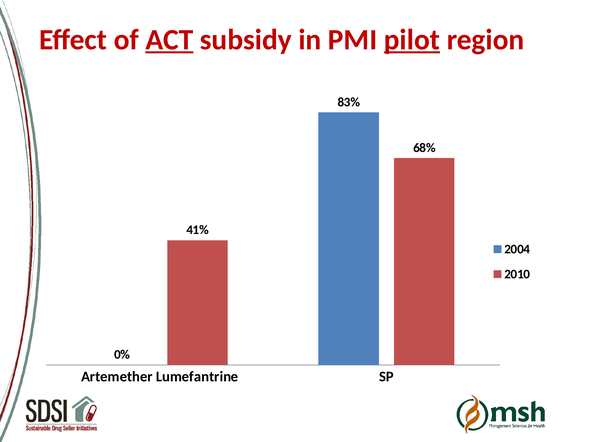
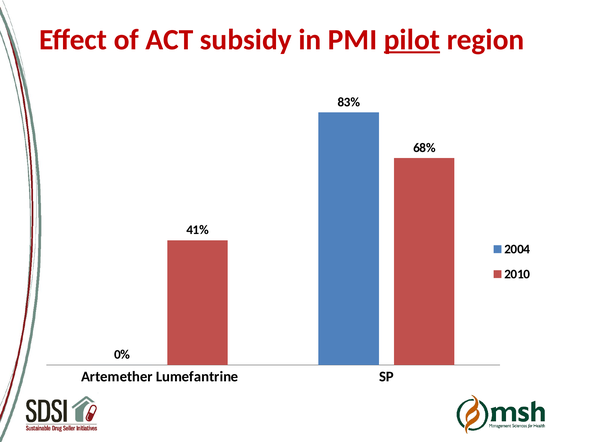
ACT underline: present -> none
